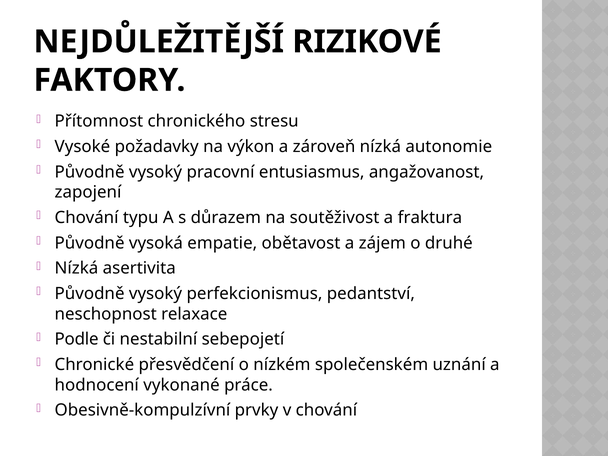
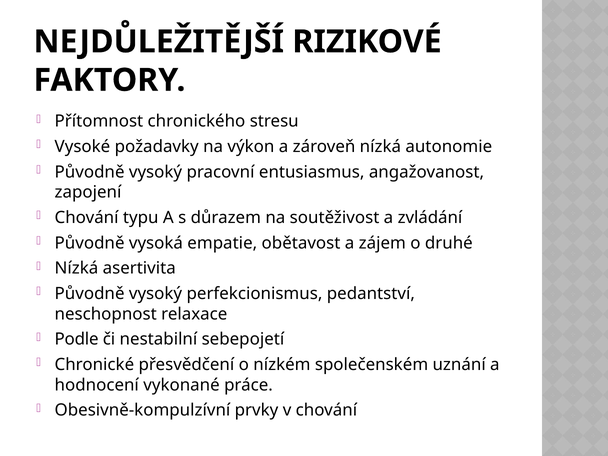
fraktura: fraktura -> zvládání
